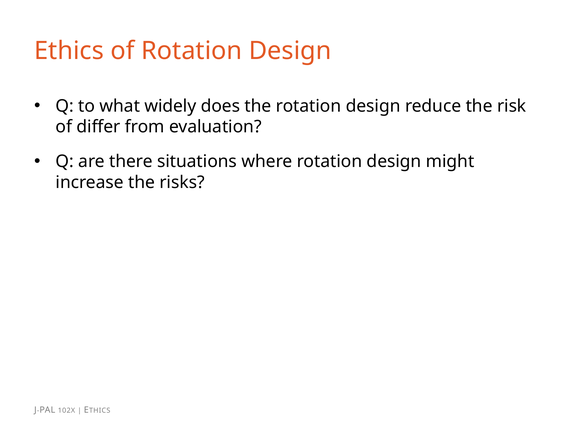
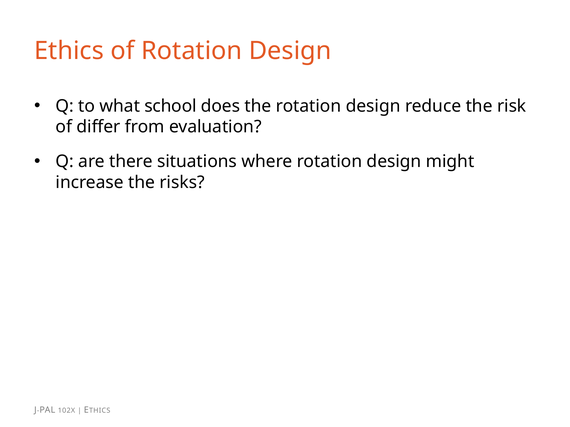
widely: widely -> school
